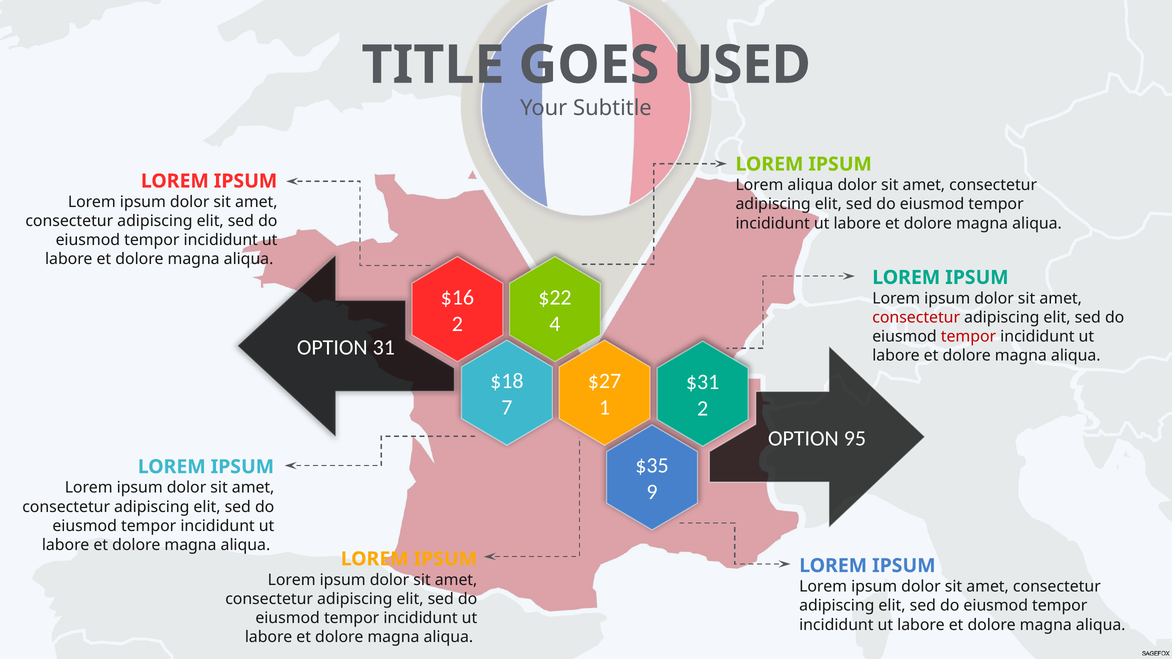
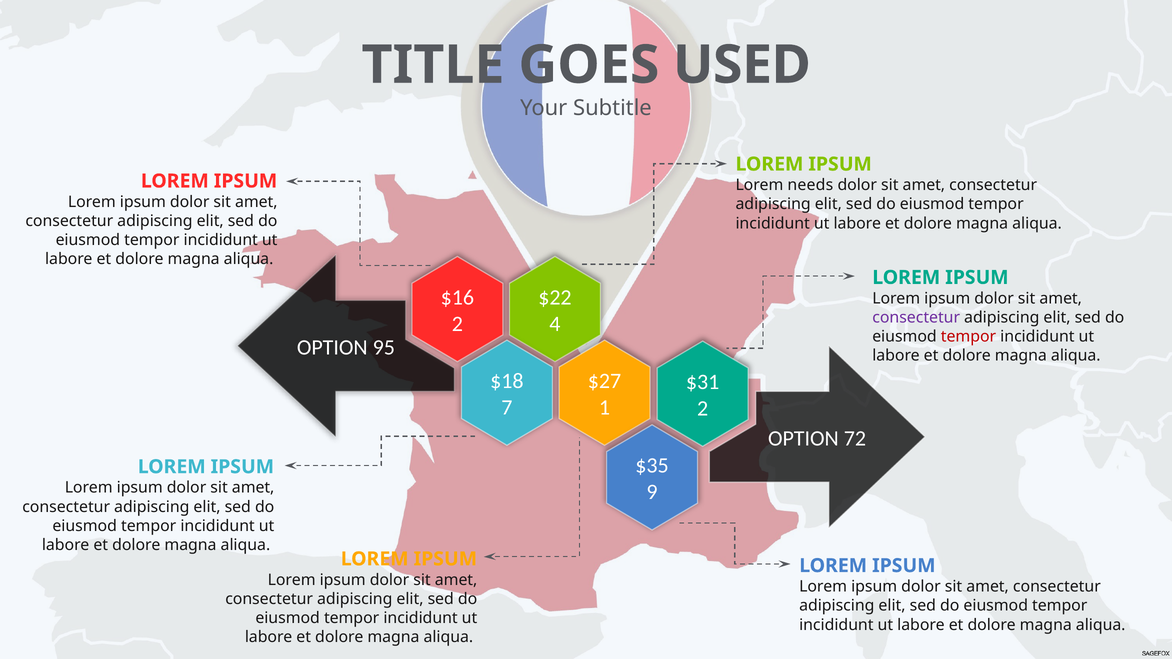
Lorem aliqua: aliqua -> needs
consectetur at (916, 318) colour: red -> purple
31: 31 -> 95
95: 95 -> 72
